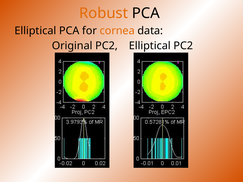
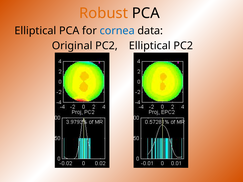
cornea colour: orange -> blue
